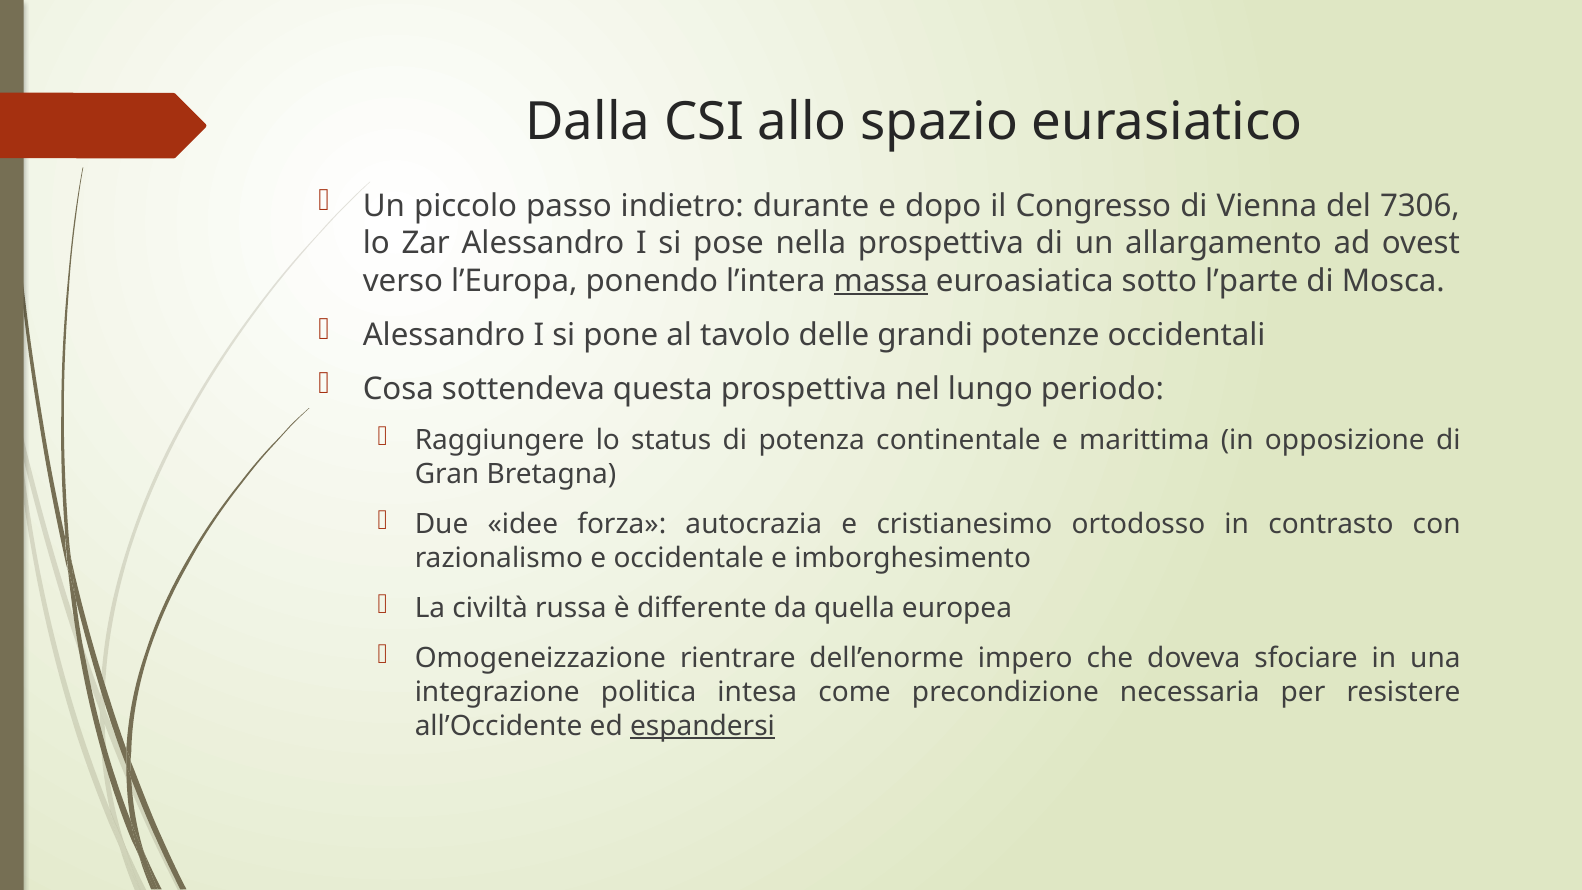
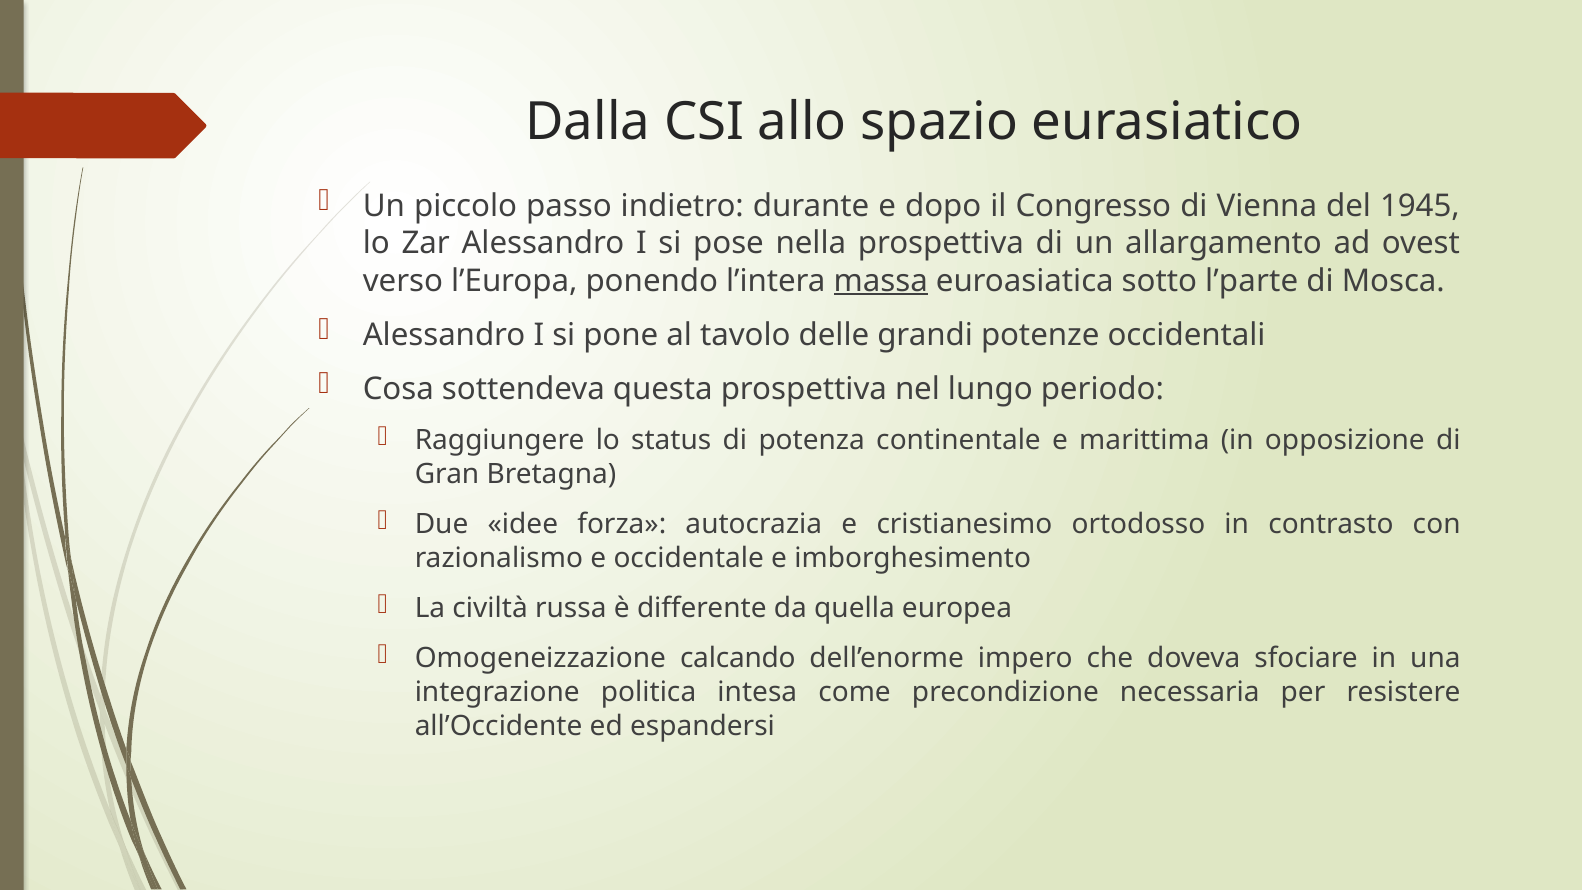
7306: 7306 -> 1945
rientrare: rientrare -> calcando
espandersi underline: present -> none
